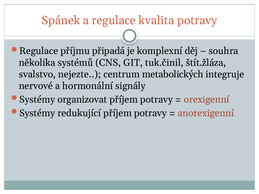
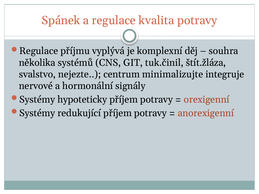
připadá: připadá -> vyplývá
metabolických: metabolických -> minimalizujte
organizovat: organizovat -> hypoteticky
